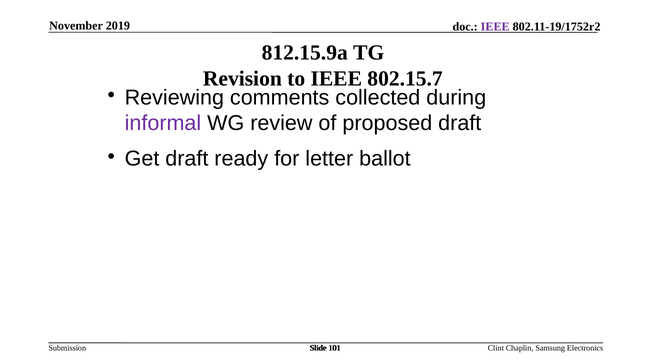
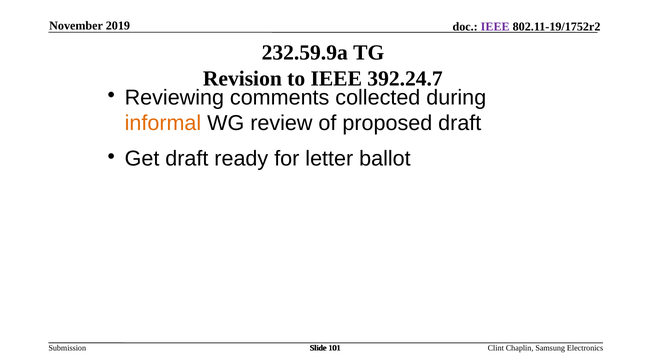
812.15.9a: 812.15.9a -> 232.59.9a
802.15.7: 802.15.7 -> 392.24.7
informal colour: purple -> orange
